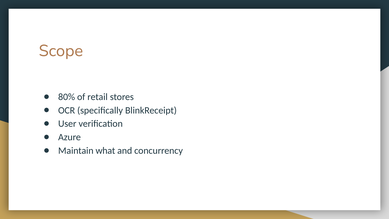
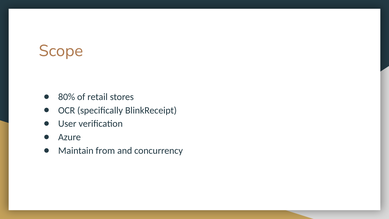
what: what -> from
